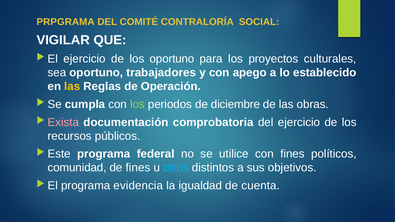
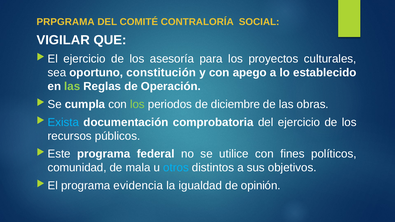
los oportuno: oportuno -> asesoría
trabajadores: trabajadores -> constitución
las at (72, 86) colour: yellow -> light green
Exista colour: pink -> light blue
de fines: fines -> mala
cuenta: cuenta -> opinión
